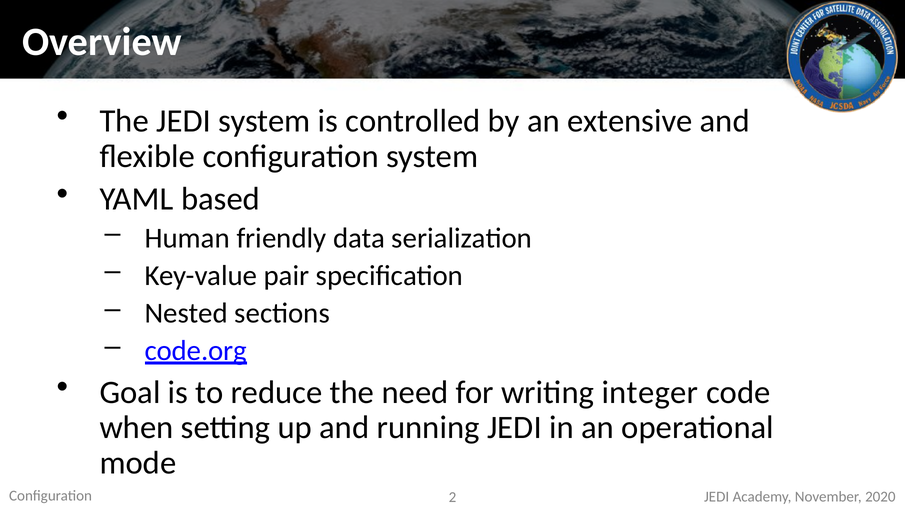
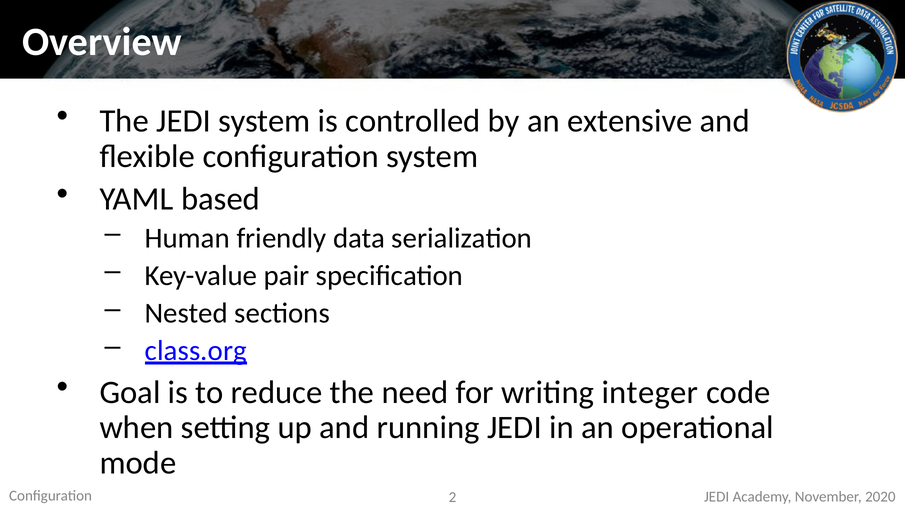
code.org: code.org -> class.org
